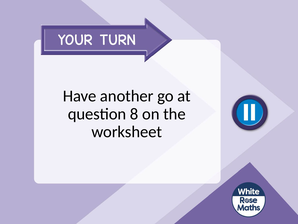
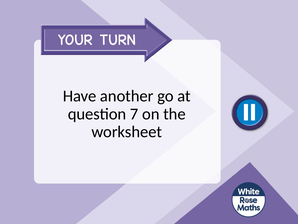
8: 8 -> 7
